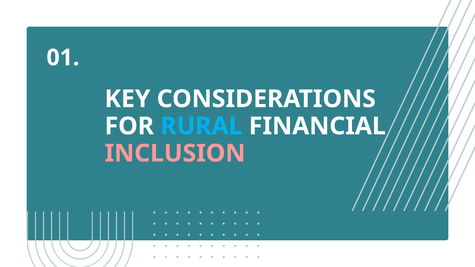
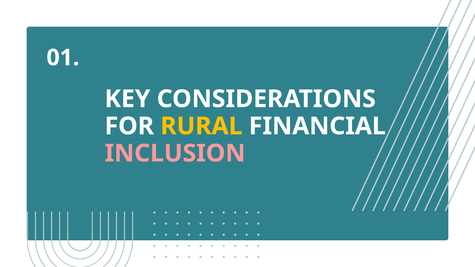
RURAL colour: light blue -> yellow
